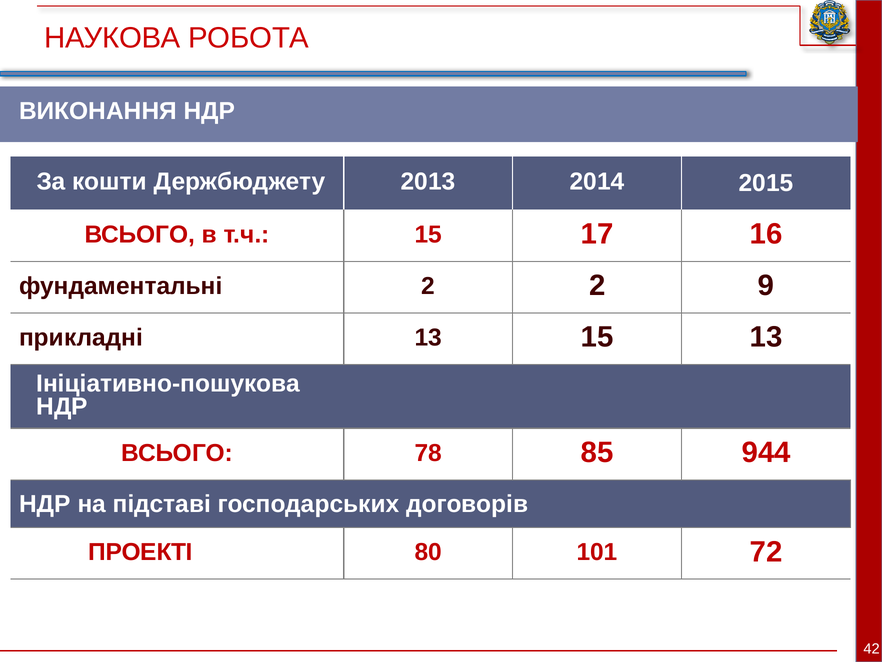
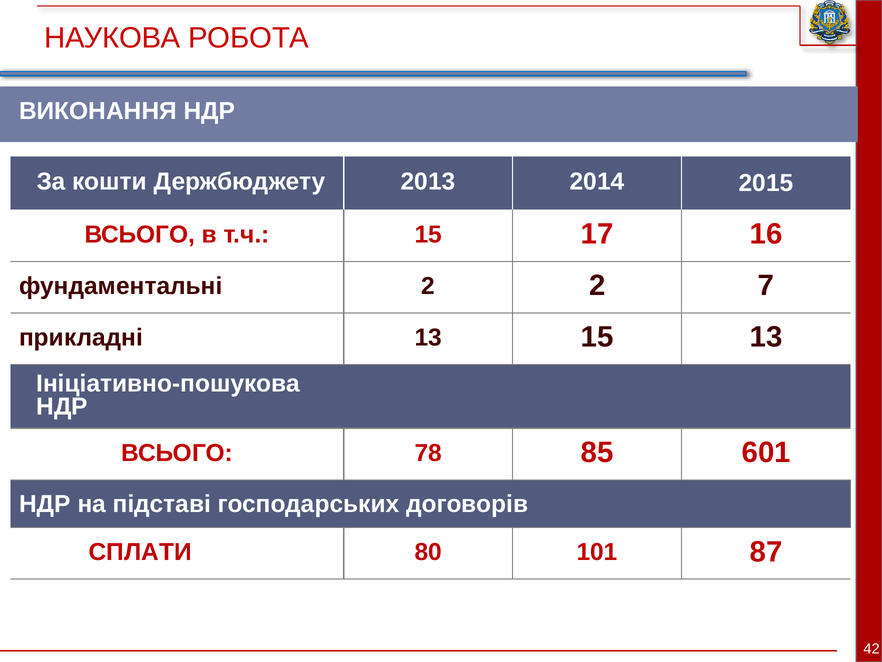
9: 9 -> 7
944: 944 -> 601
ПРОЕКТІ: ПРОЕКТІ -> СПЛАТИ
72: 72 -> 87
